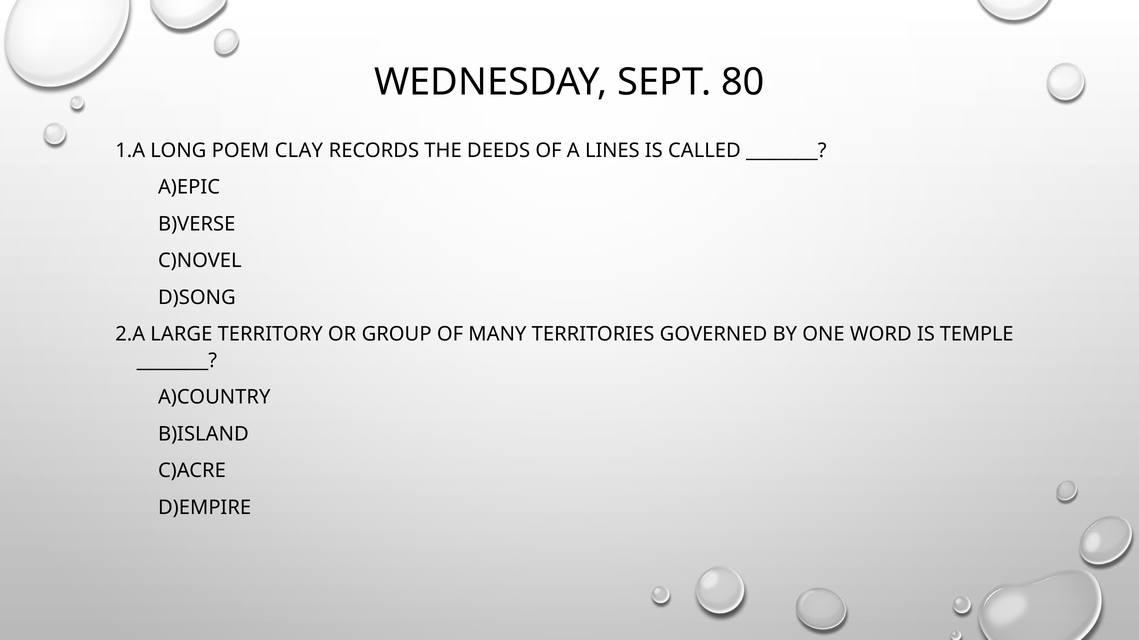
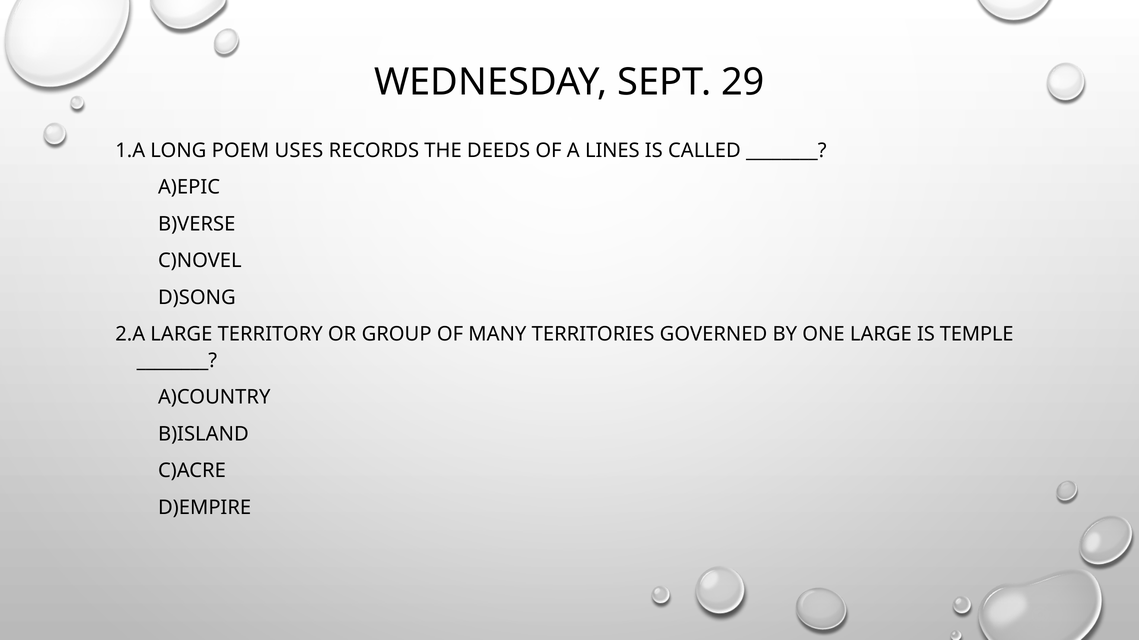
80: 80 -> 29
CLAY: CLAY -> USES
ONE WORD: WORD -> LARGE
